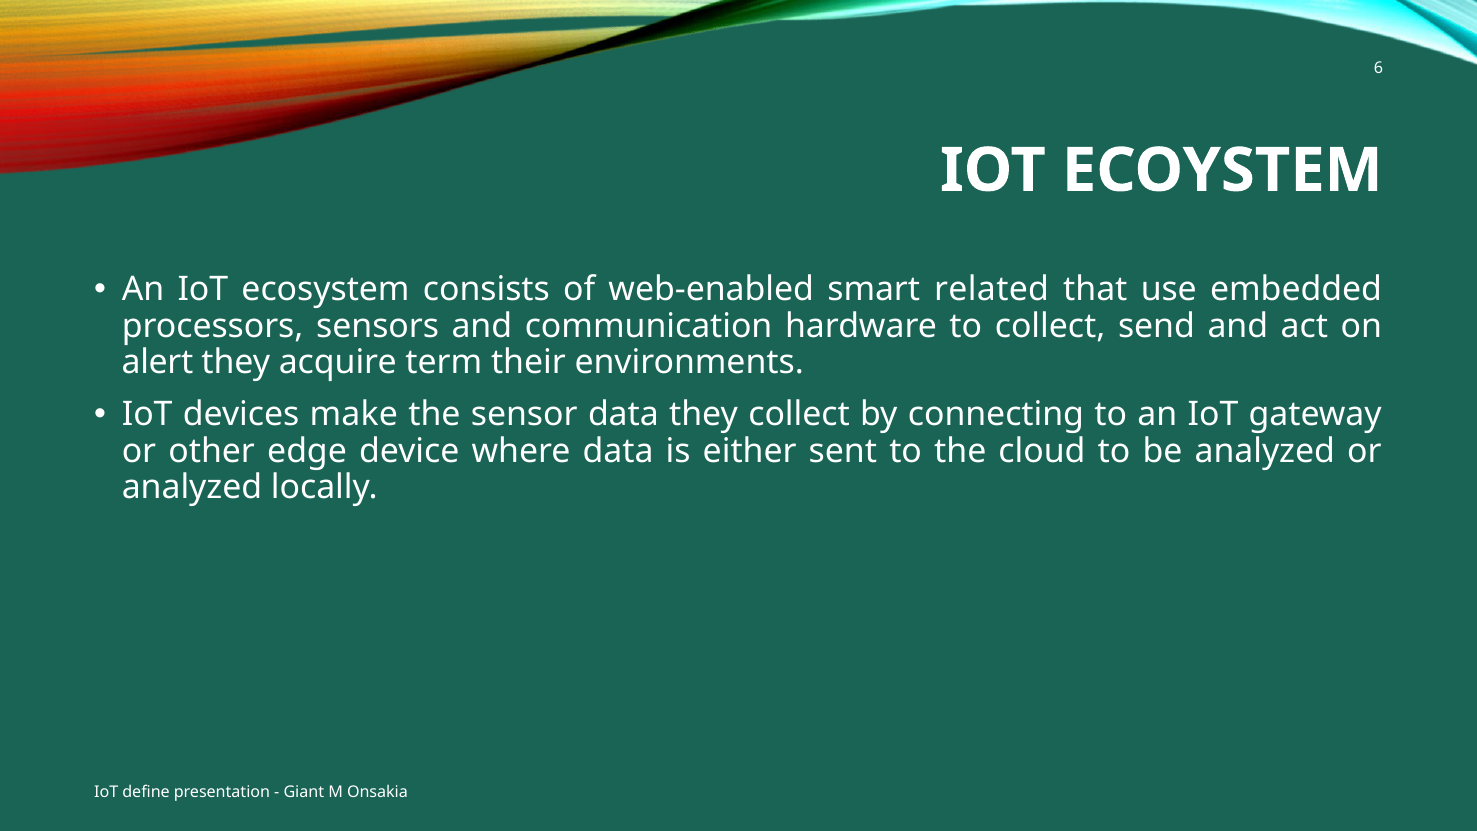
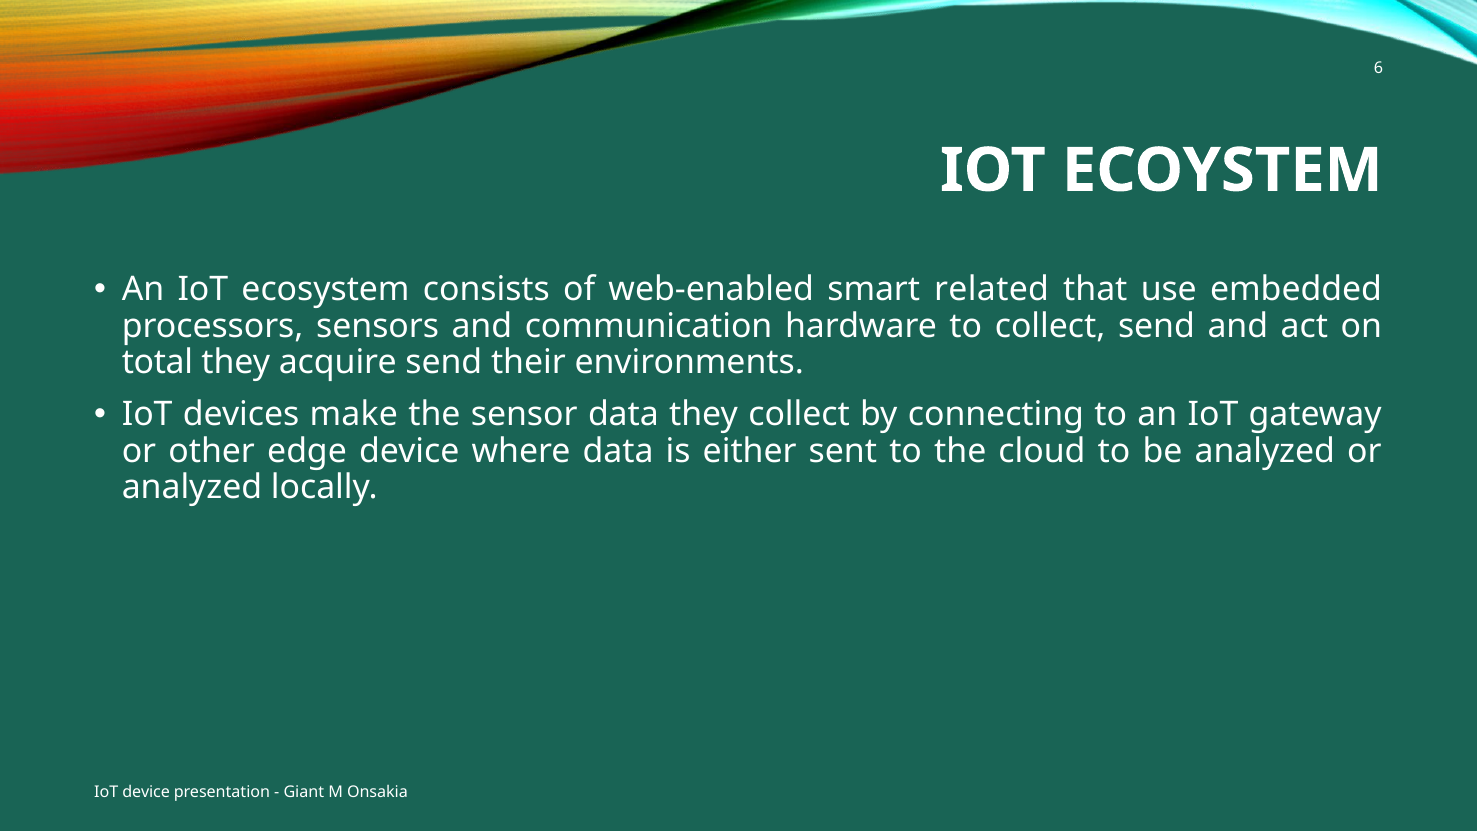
alert: alert -> total
acquire term: term -> send
IoT define: define -> device
